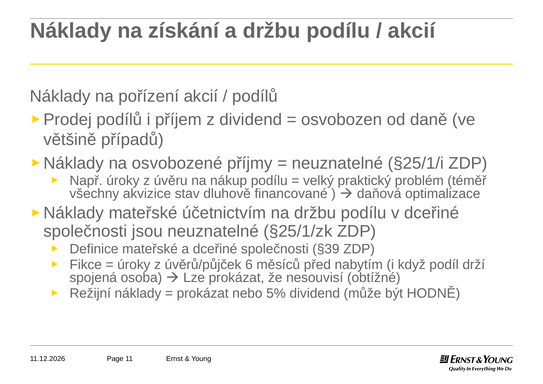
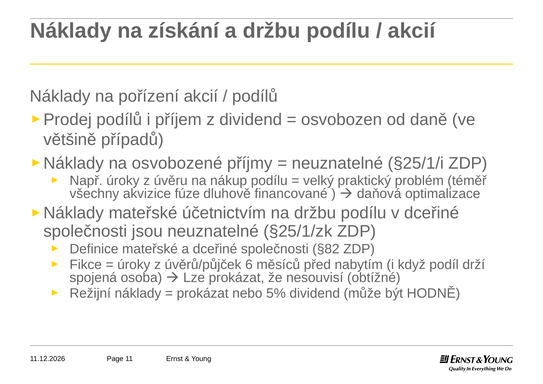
stav: stav -> fúze
§39: §39 -> §82
